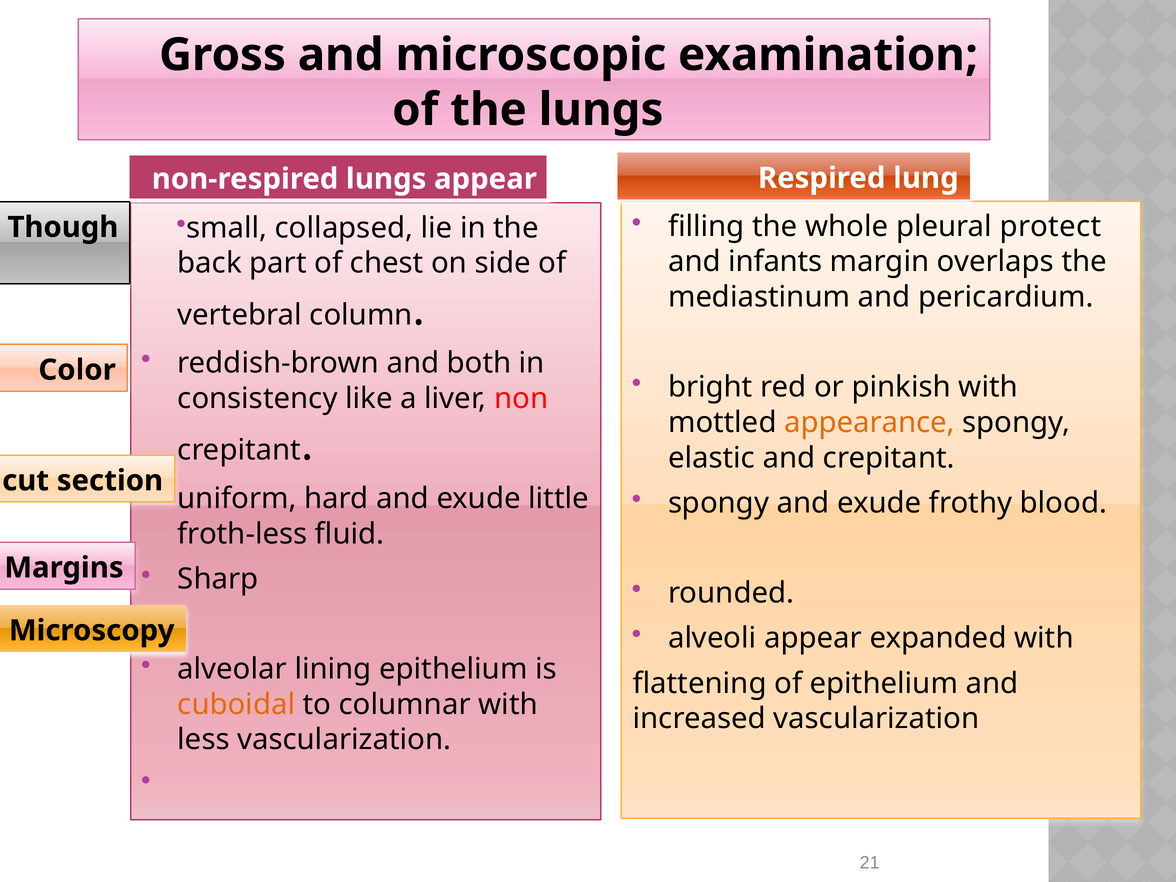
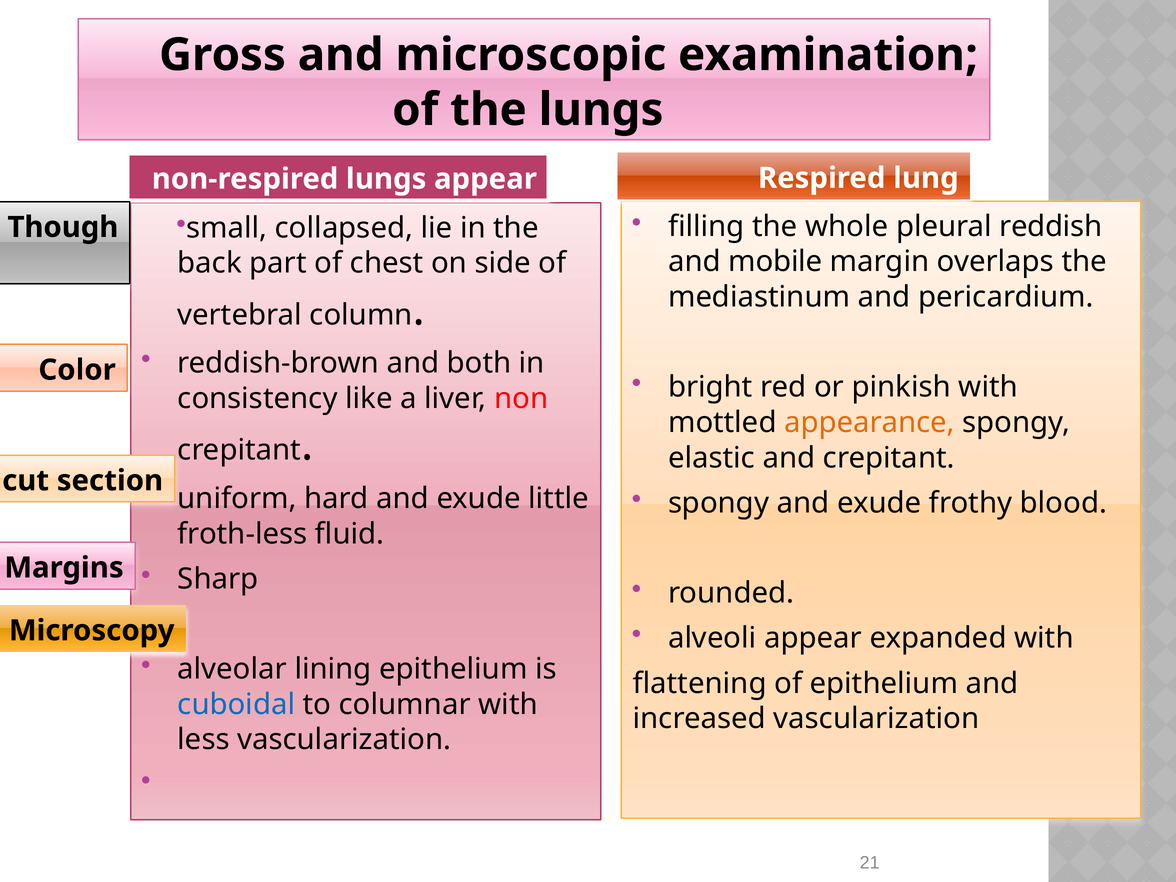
protect: protect -> reddish
infants: infants -> mobile
cuboidal colour: orange -> blue
